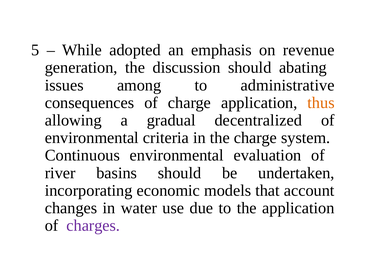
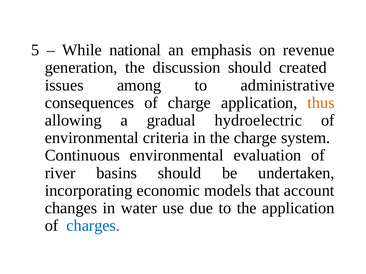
adopted: adopted -> national
abating: abating -> created
decentralized: decentralized -> hydroelectric
charges colour: purple -> blue
